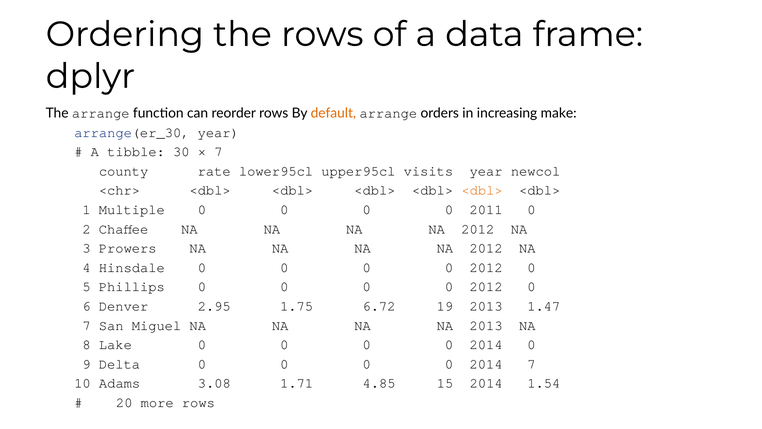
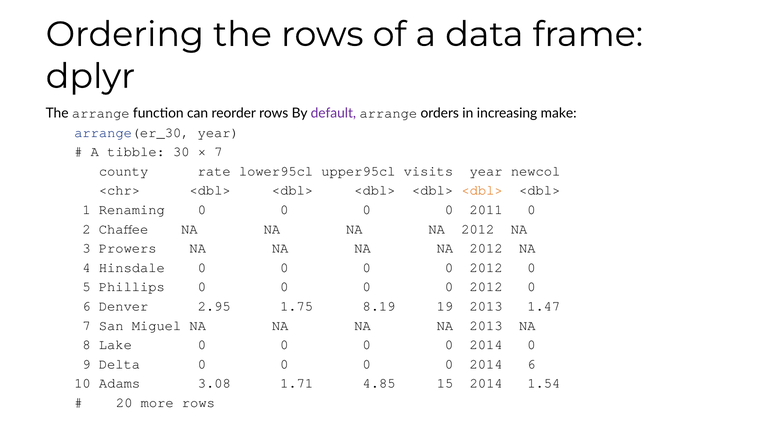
default colour: orange -> purple
Multiple: Multiple -> Renaming
6.72: 6.72 -> 8.19
2014 7: 7 -> 6
